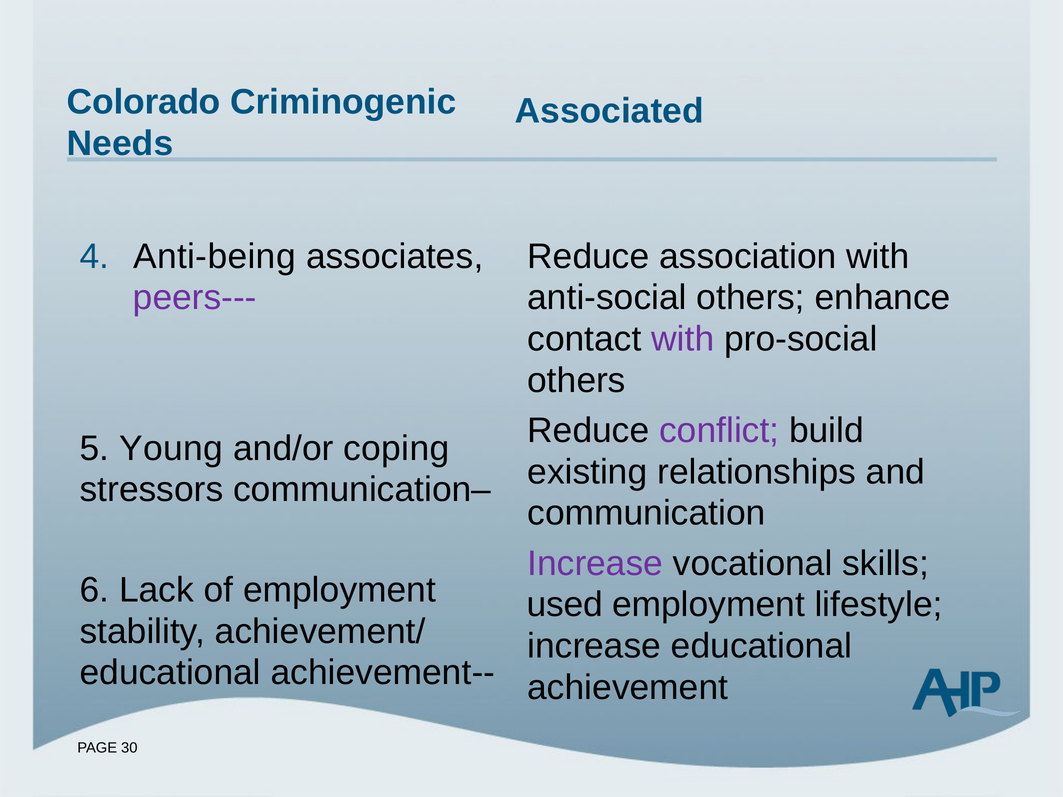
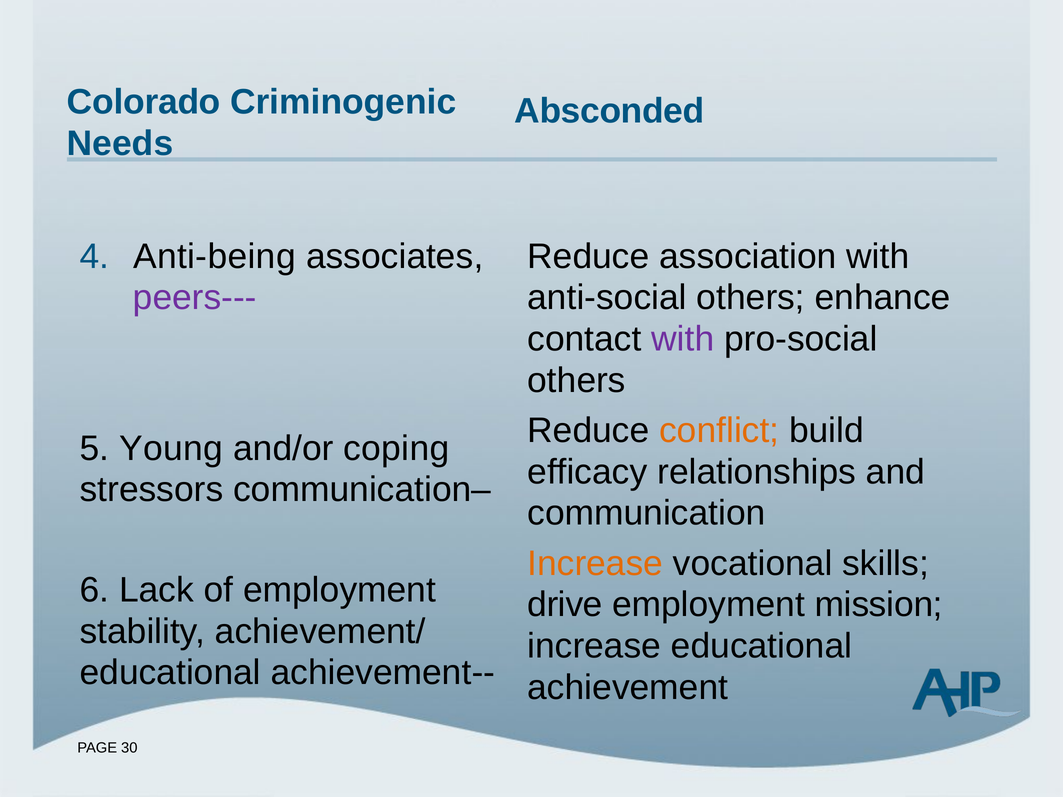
Associated: Associated -> Absconded
conflict colour: purple -> orange
existing: existing -> efficacy
Increase at (595, 564) colour: purple -> orange
used: used -> drive
lifestyle: lifestyle -> mission
